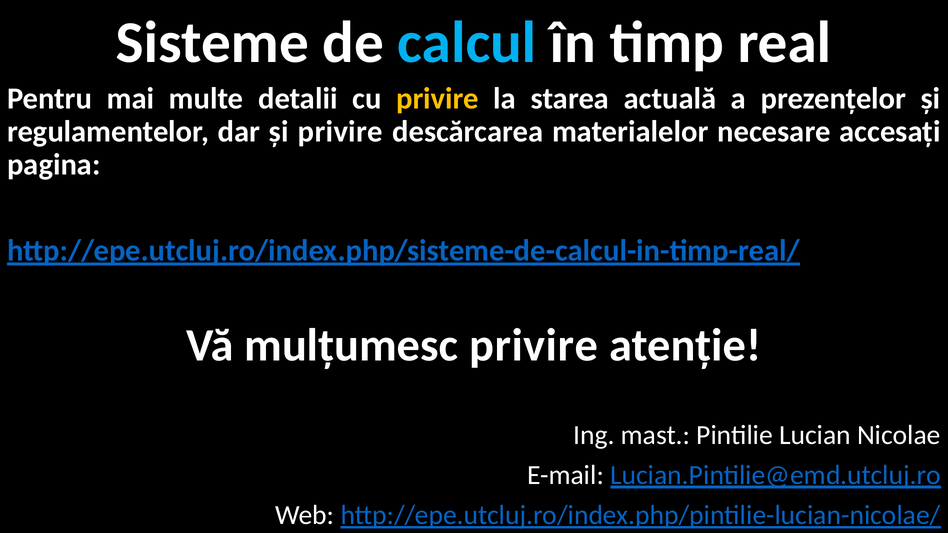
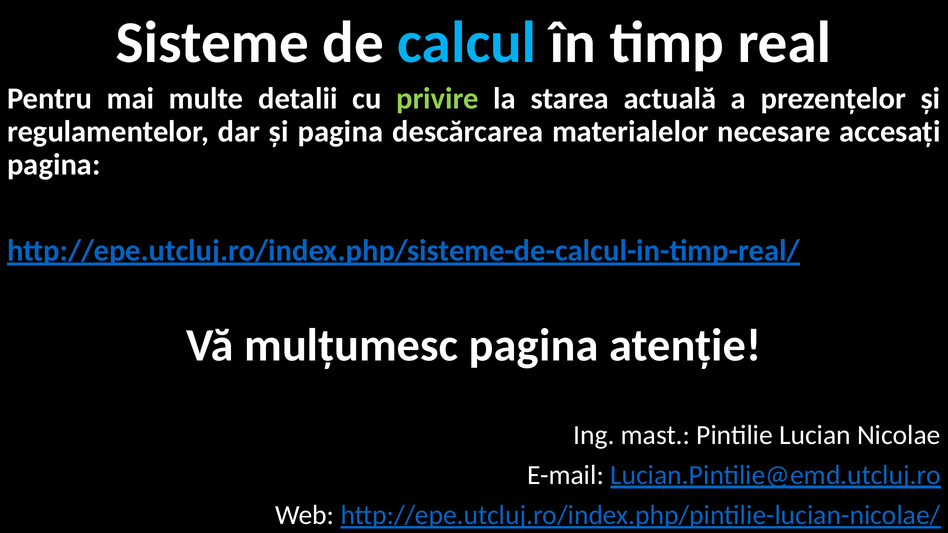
privire at (437, 98) colour: yellow -> light green
și privire: privire -> pagina
mulțumesc privire: privire -> pagina
